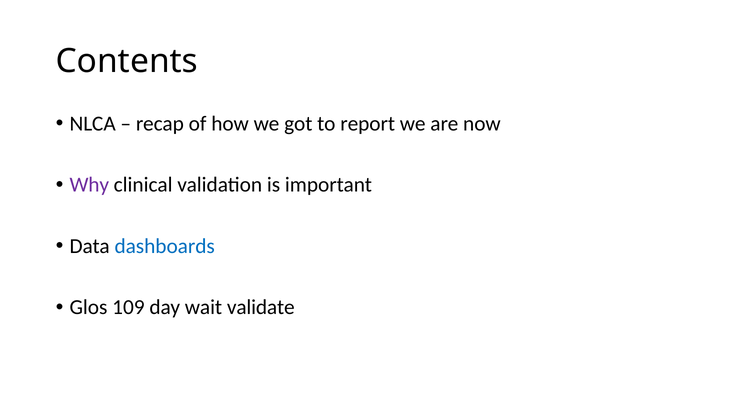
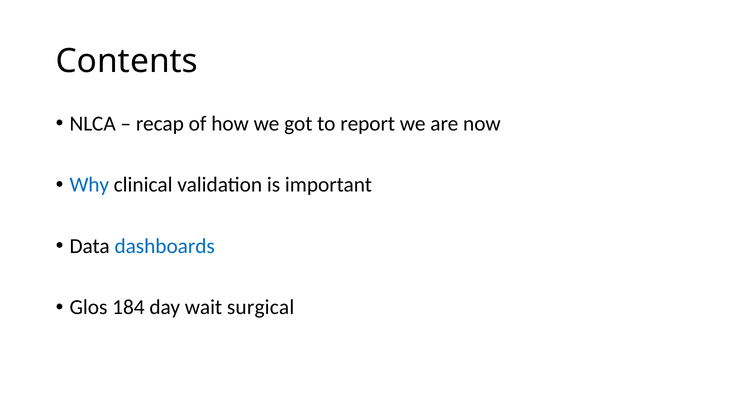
Why colour: purple -> blue
109: 109 -> 184
validate: validate -> surgical
